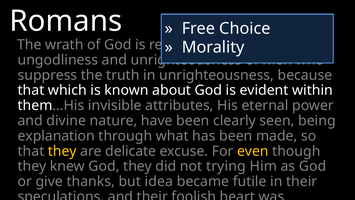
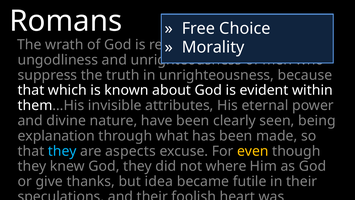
they at (62, 151) colour: yellow -> light blue
delicate: delicate -> aspects
trying: trying -> where
